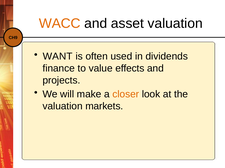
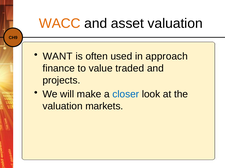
dividends: dividends -> approach
effects: effects -> traded
closer colour: orange -> blue
